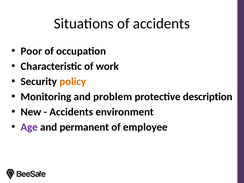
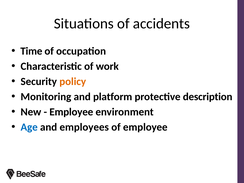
Poor: Poor -> Time
problem: problem -> platform
Accidents at (71, 112): Accidents -> Employee
Age colour: purple -> blue
permanent: permanent -> employees
